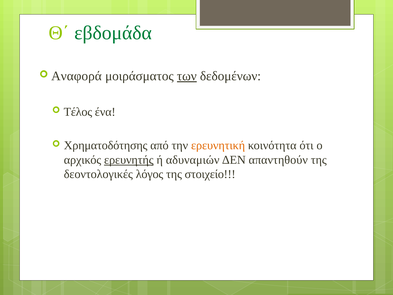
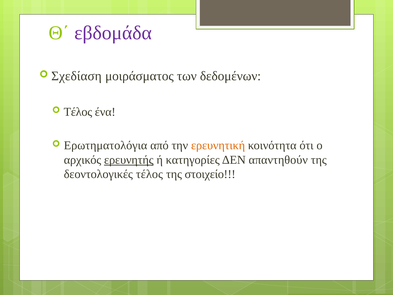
εβδομάδα colour: green -> purple
Αναφορά: Αναφορά -> Σχεδίαση
των underline: present -> none
Χρηματοδότησης: Χρηματοδότησης -> Ερωτηματολόγια
αδυναμιών: αδυναμιών -> κατηγορίες
δεοντολογικές λόγος: λόγος -> τέλος
